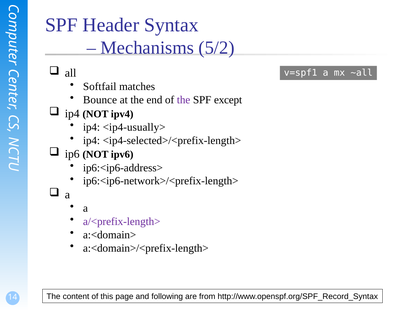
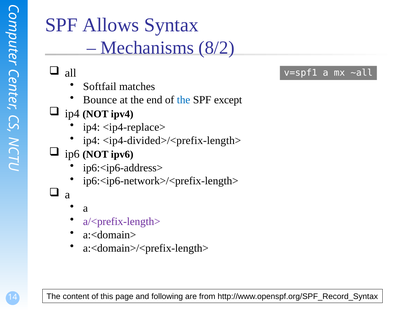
Header: Header -> Allows
5/2: 5/2 -> 8/2
the at (184, 100) colour: purple -> blue
<ip4-usually>: <ip4-usually> -> <ip4-replace>
<ip4-selected>/<prefix-length>: <ip4-selected>/<prefix-length> -> <ip4-divided>/<prefix-length>
